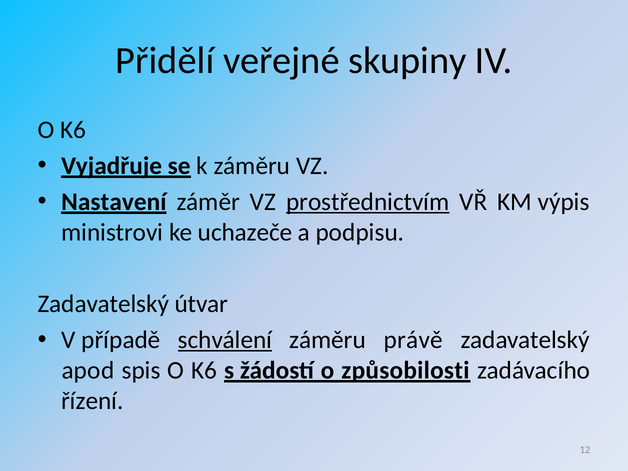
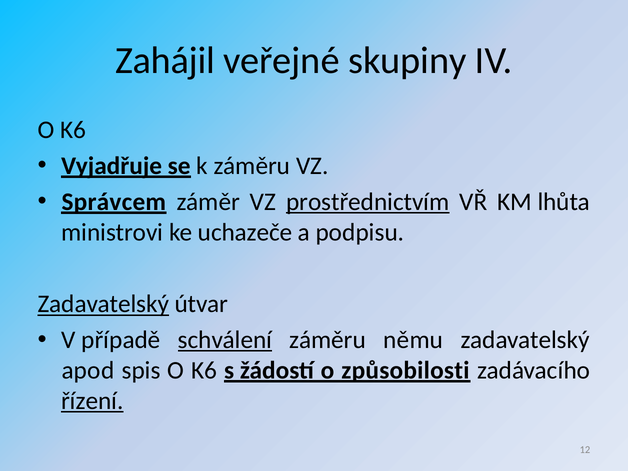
Přidělí: Přidělí -> Zahájil
Nastavení: Nastavení -> Správcem
výpis: výpis -> lhůta
Zadavatelský at (103, 304) underline: none -> present
právě: právě -> němu
řízení underline: none -> present
